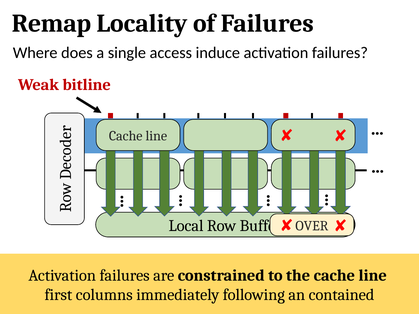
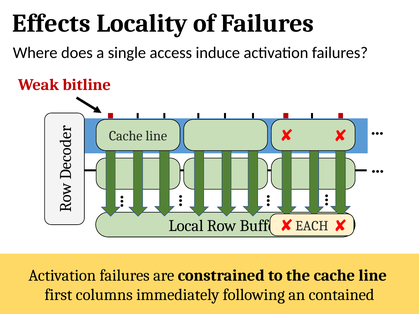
Remap: Remap -> Effects
OVER: OVER -> EACH
